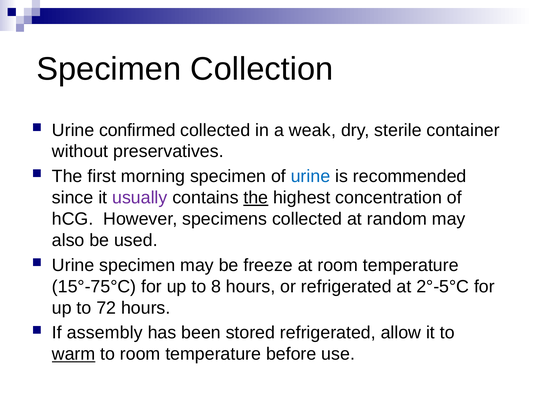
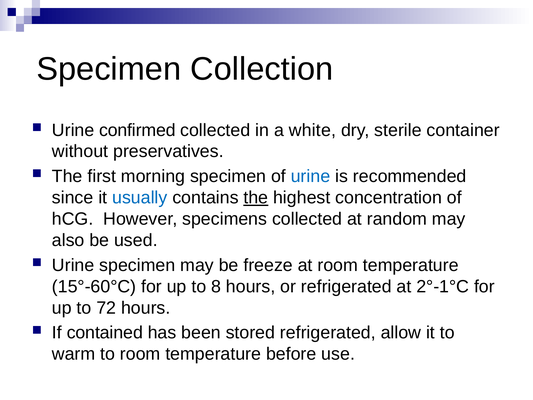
weak: weak -> white
usually colour: purple -> blue
15°-75°C: 15°-75°C -> 15°-60°C
2°-5°C: 2°-5°C -> 2°-1°C
assembly: assembly -> contained
warm underline: present -> none
